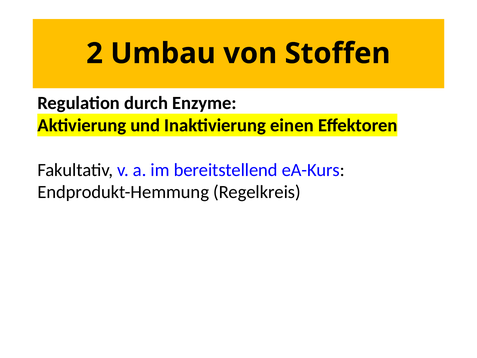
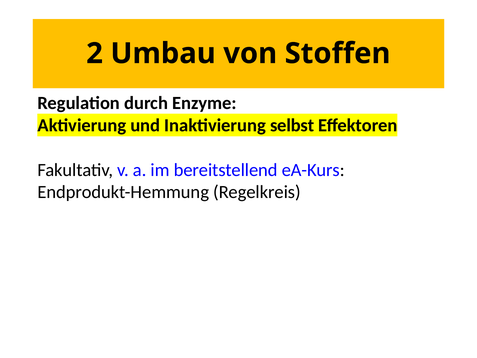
einen: einen -> selbst
